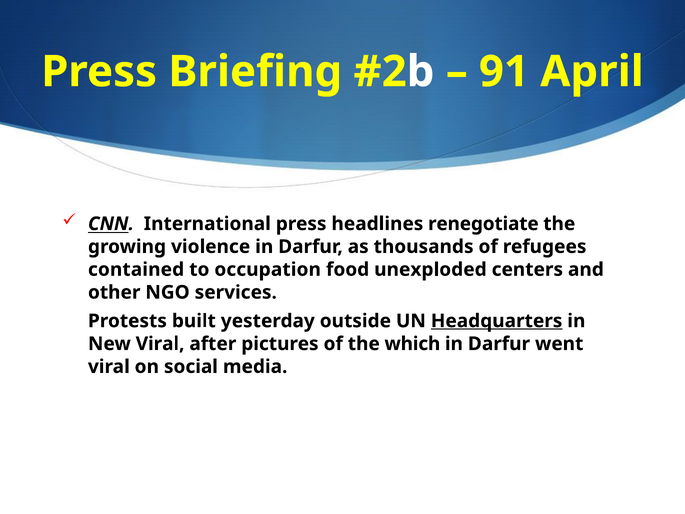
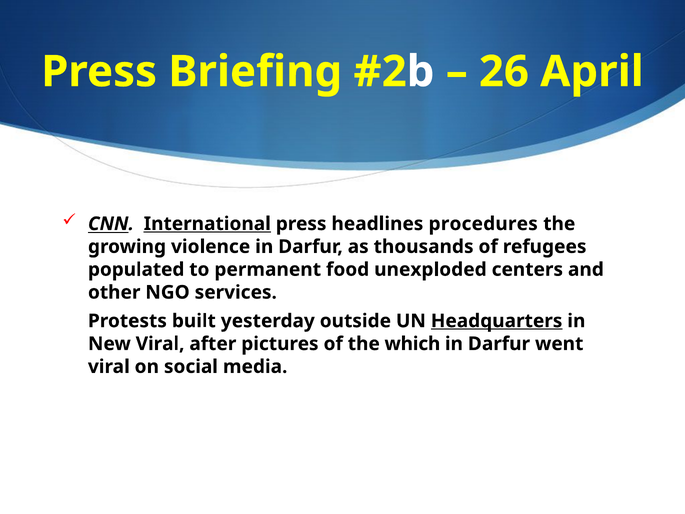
91: 91 -> 26
International underline: none -> present
renegotiate: renegotiate -> procedures
contained: contained -> populated
occupation: occupation -> permanent
